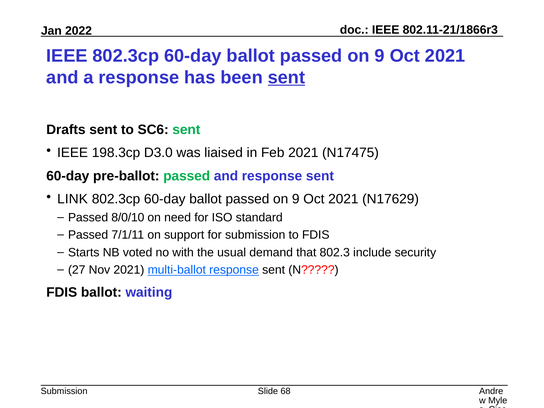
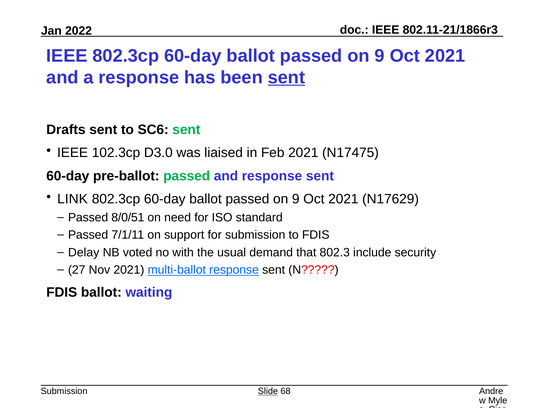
198.3cp: 198.3cp -> 102.3cp
8/0/10: 8/0/10 -> 8/0/51
Starts: Starts -> Delay
Slide underline: none -> present
